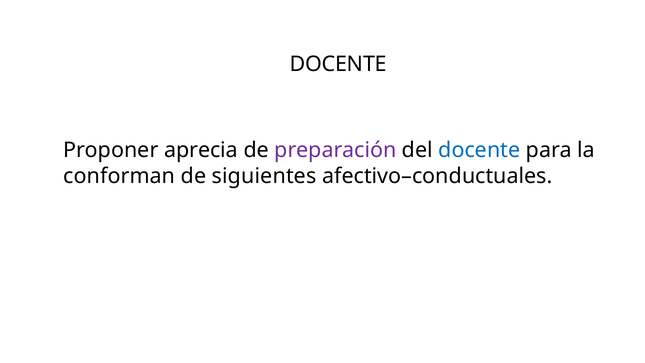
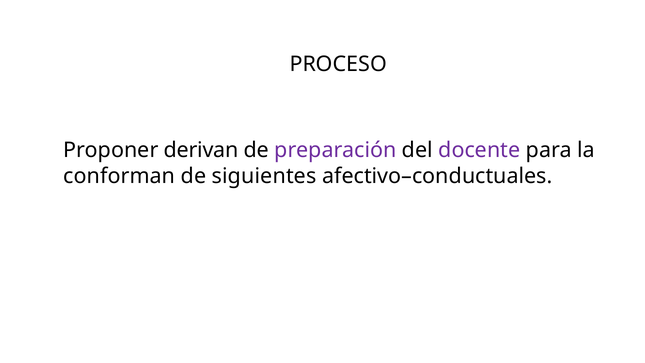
DOCENTE at (338, 64): DOCENTE -> PROCESO
aprecia: aprecia -> derivan
docente at (479, 150) colour: blue -> purple
